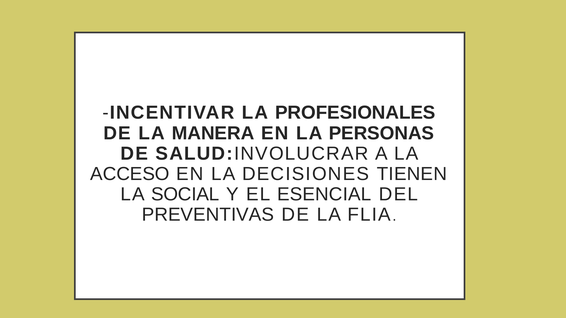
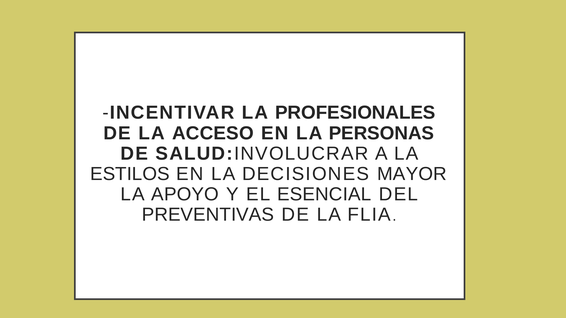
MANERA: MANERA -> ACCESO
ACCESO: ACCESO -> ESTILOS
TIENEN: TIENEN -> MAYOR
SOCIAL: SOCIAL -> APOYO
